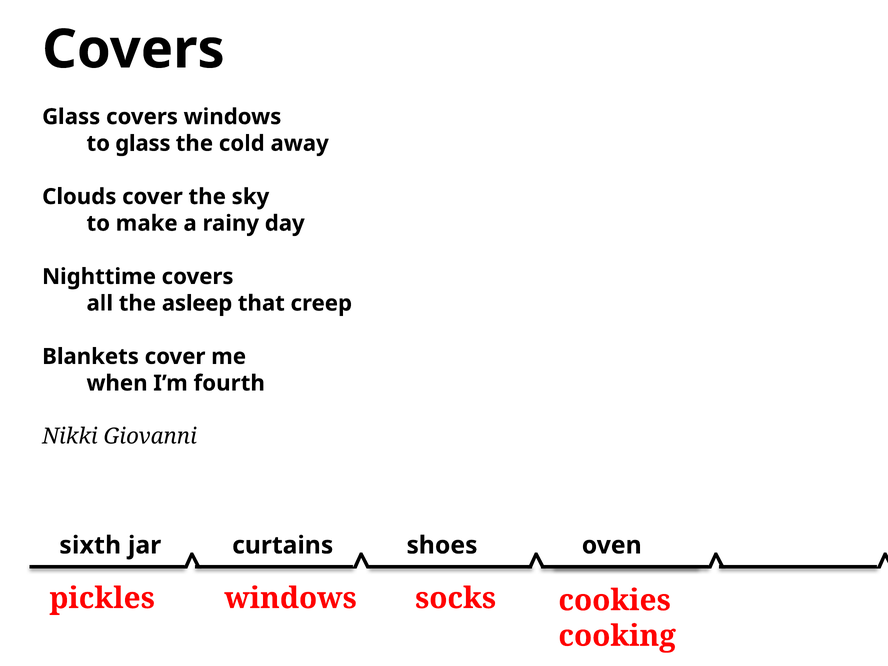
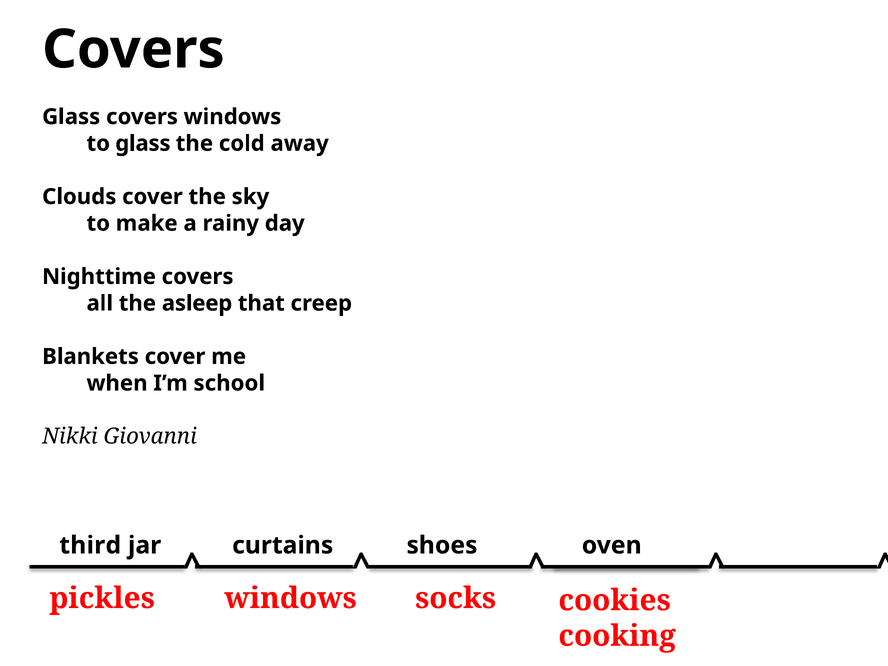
fourth: fourth -> school
sixth: sixth -> third
